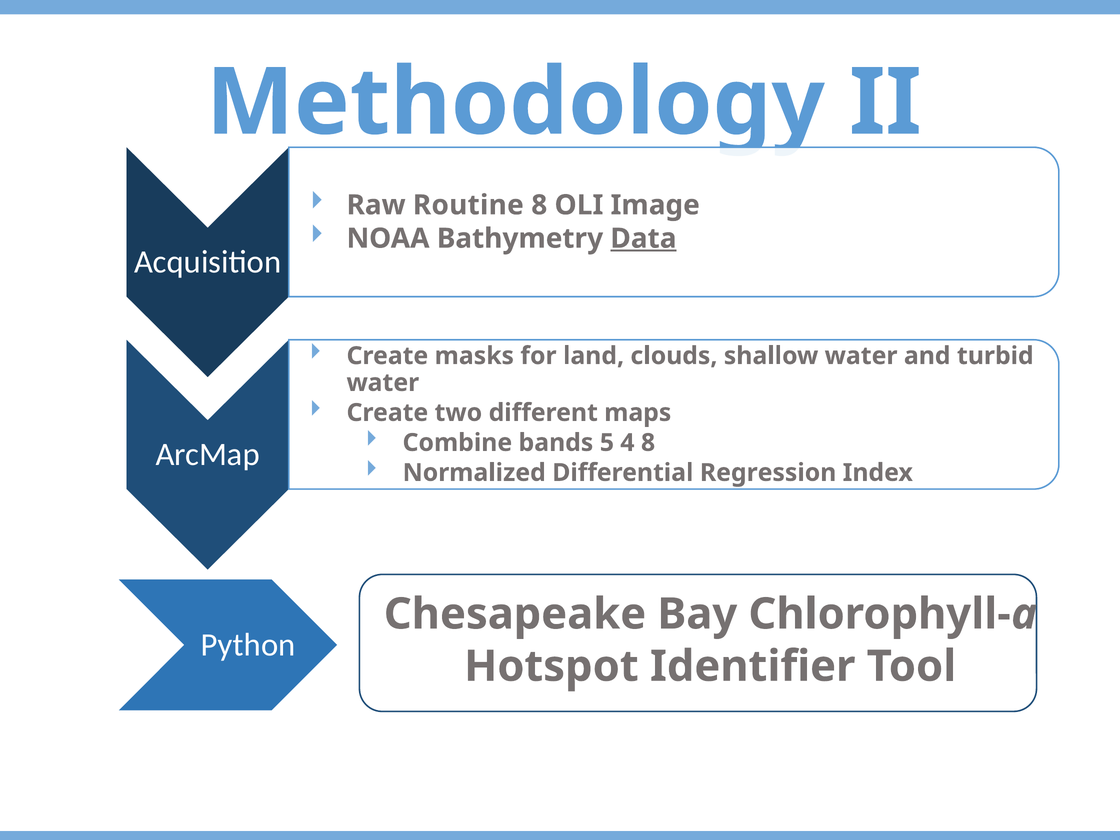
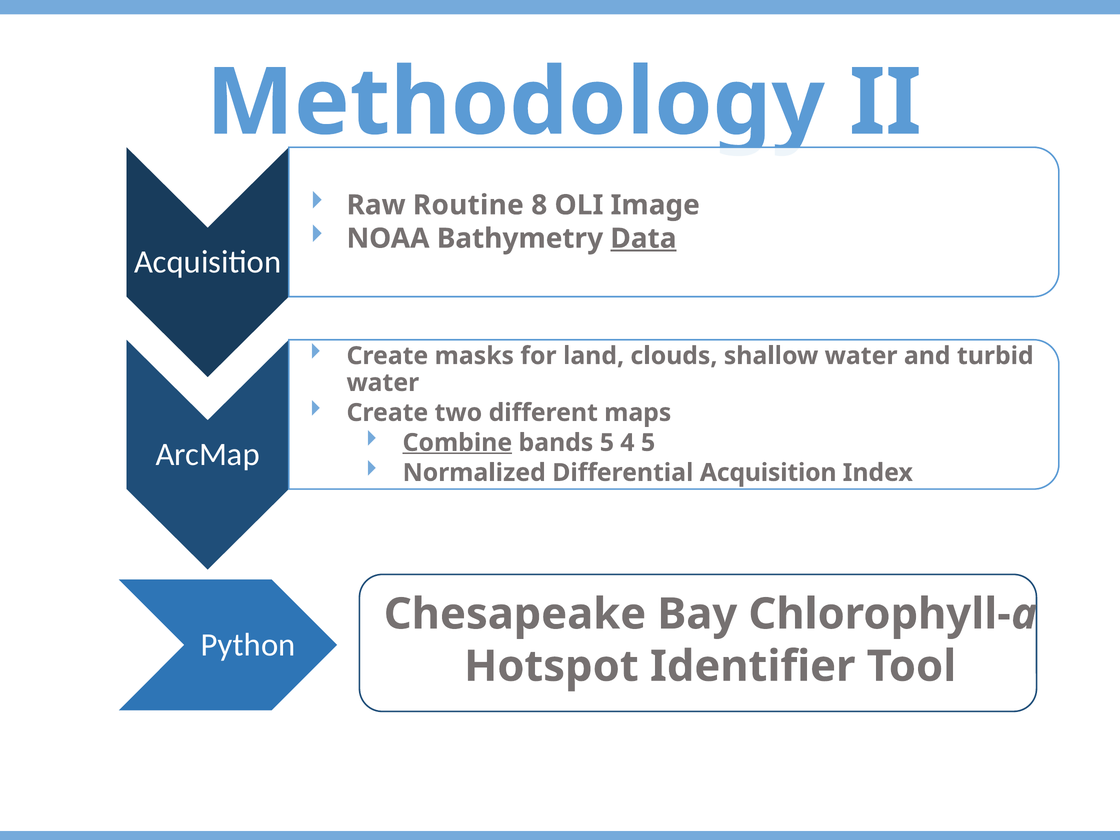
Combine underline: none -> present
4 8: 8 -> 5
Differential Regression: Regression -> Acquisition
